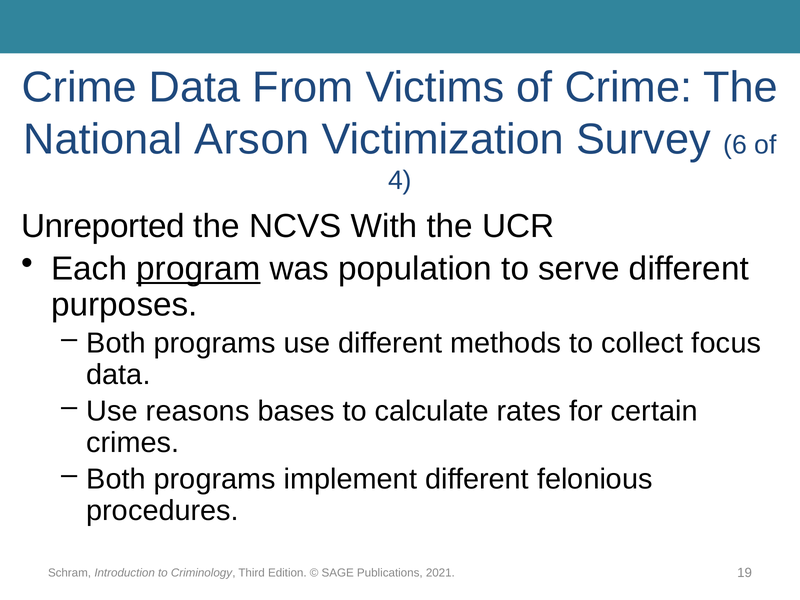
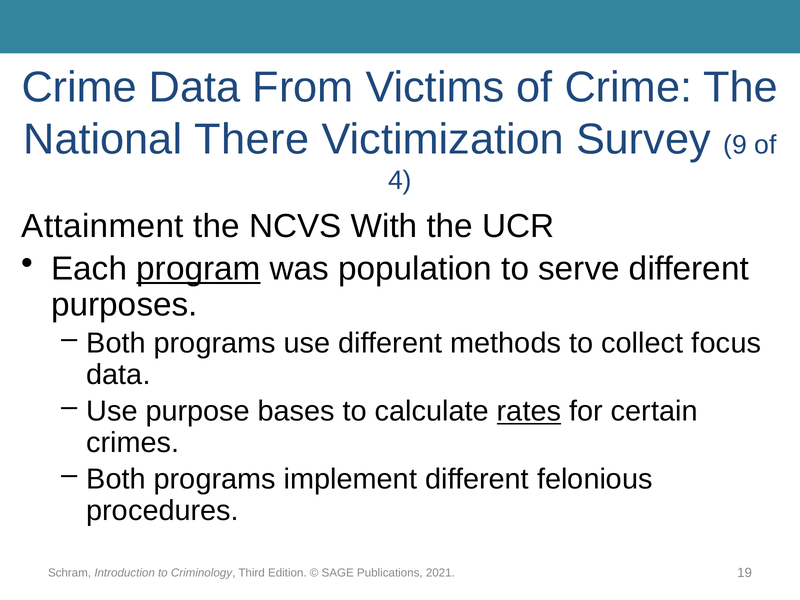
Arson: Arson -> There
6: 6 -> 9
Unreported: Unreported -> Attainment
reasons: reasons -> purpose
rates underline: none -> present
